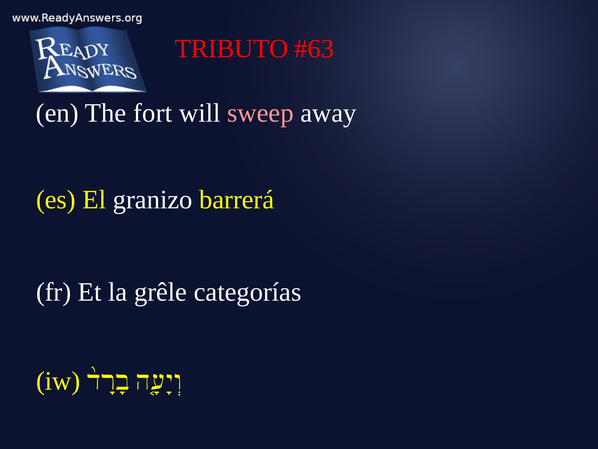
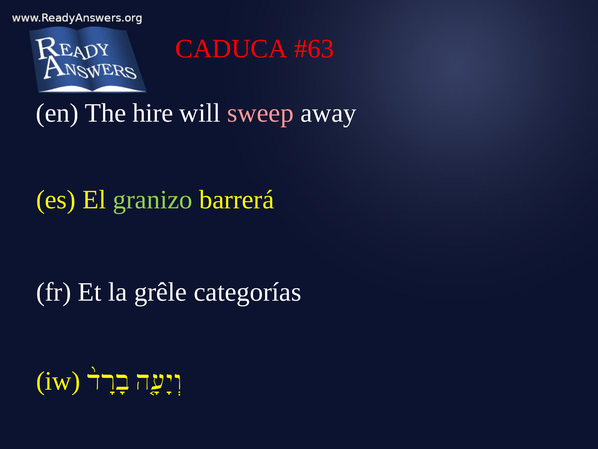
TRIBUTO: TRIBUTO -> CADUCA
fort: fort -> hire
granizo colour: white -> light green
